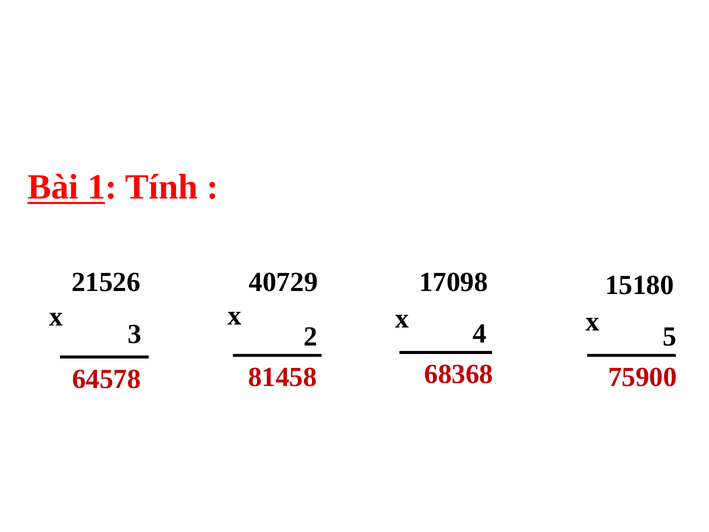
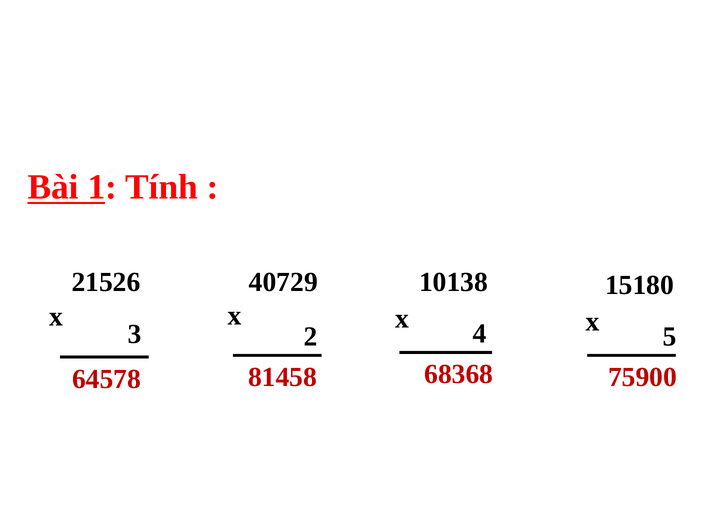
17098: 17098 -> 10138
